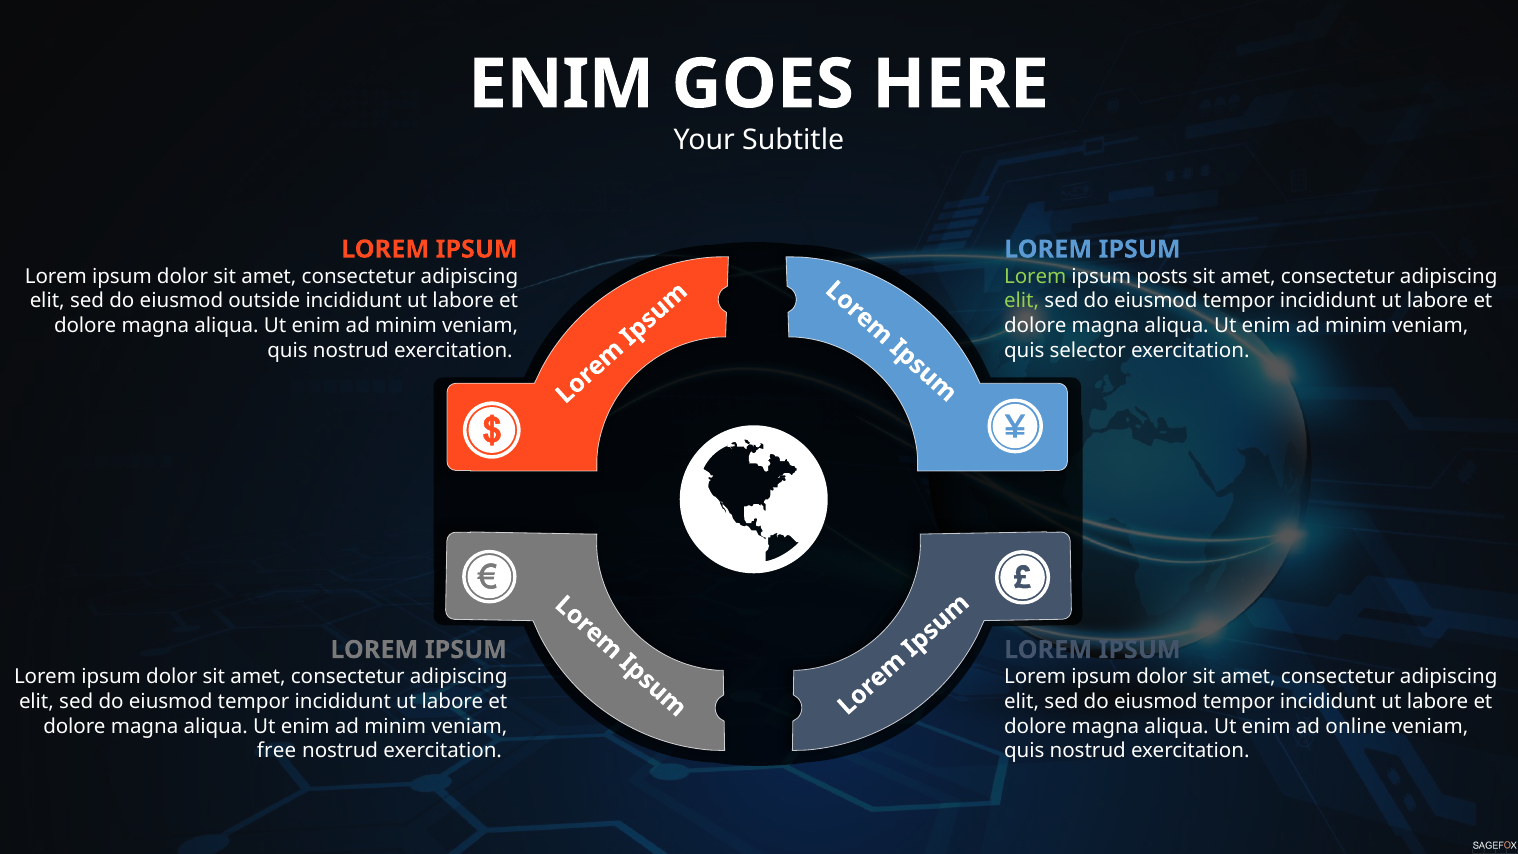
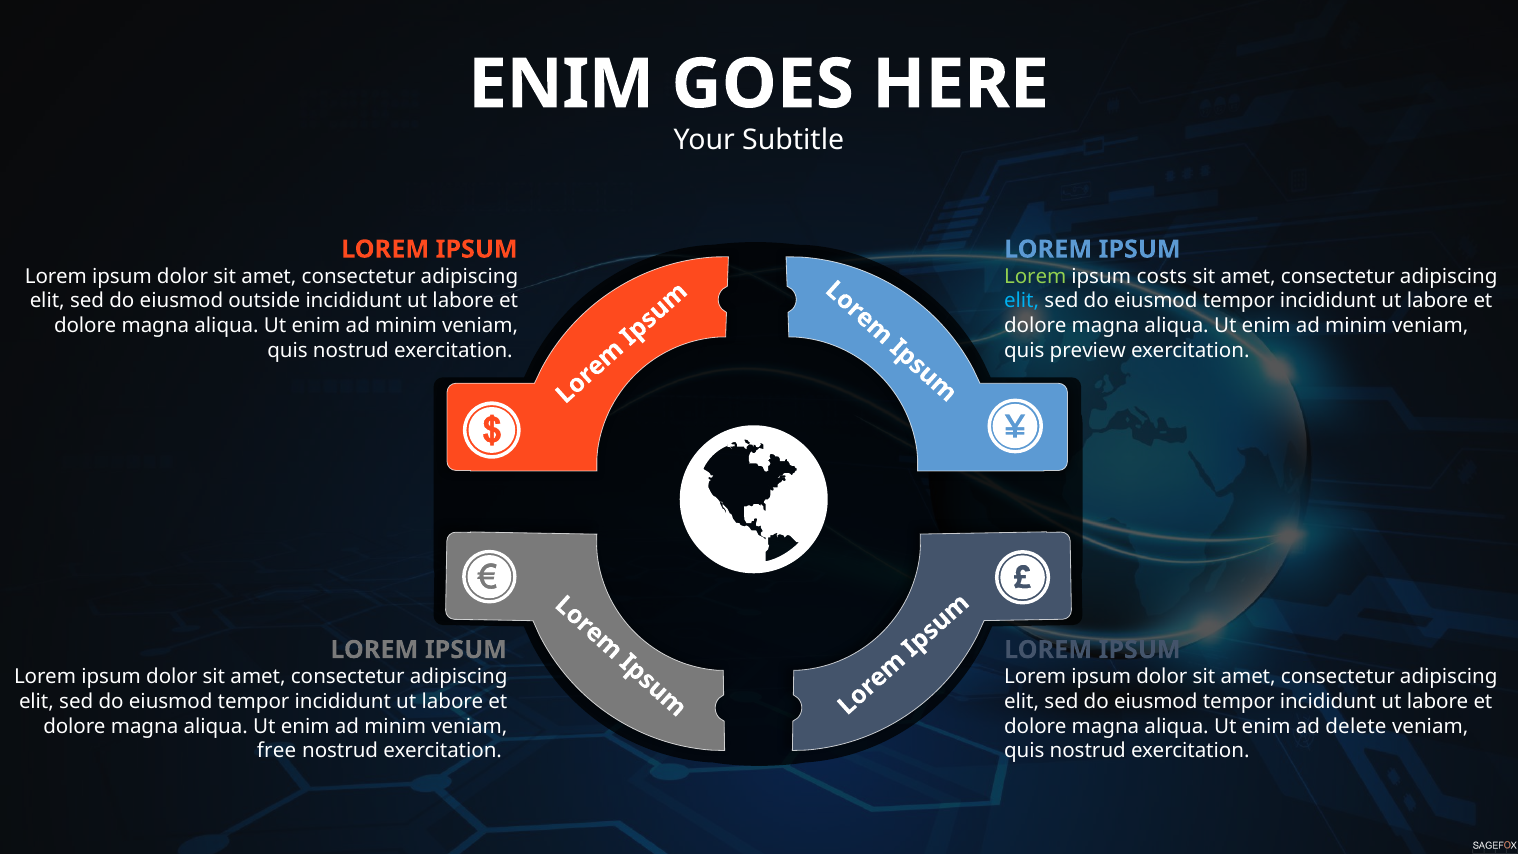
posts: posts -> costs
elit at (1022, 301) colour: light green -> light blue
selector: selector -> preview
online: online -> delete
